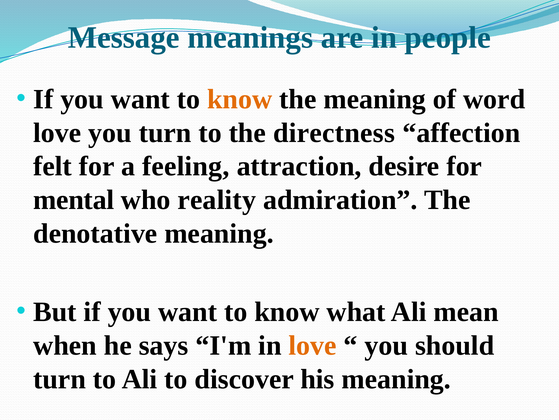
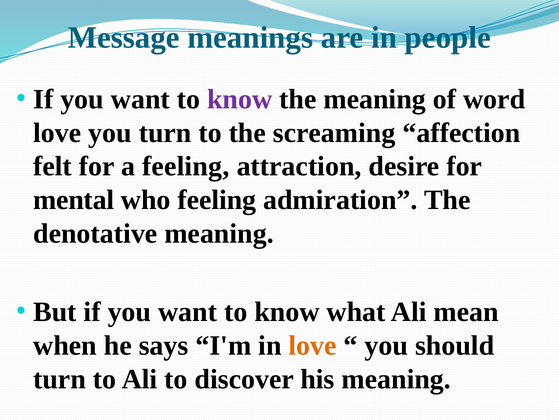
know at (240, 99) colour: orange -> purple
directness: directness -> screaming
who reality: reality -> feeling
